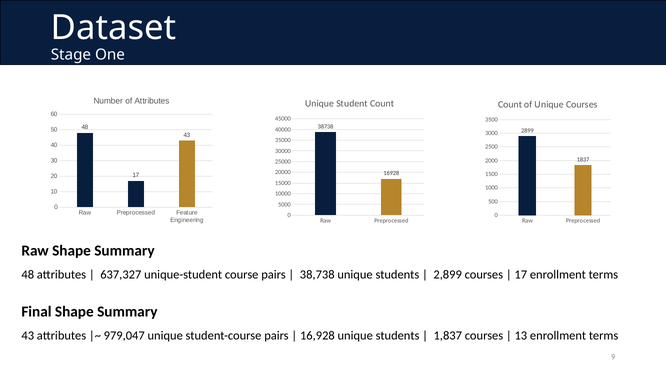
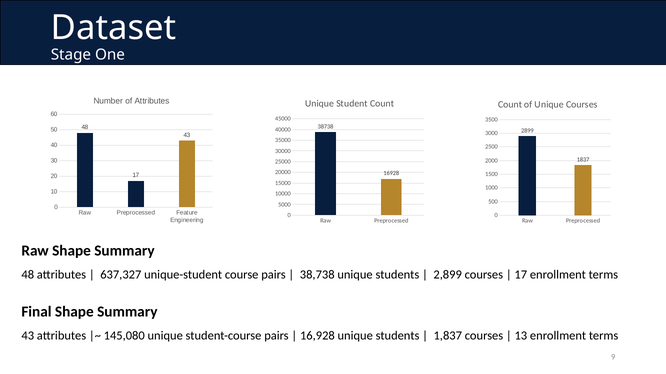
979,047: 979,047 -> 145,080
